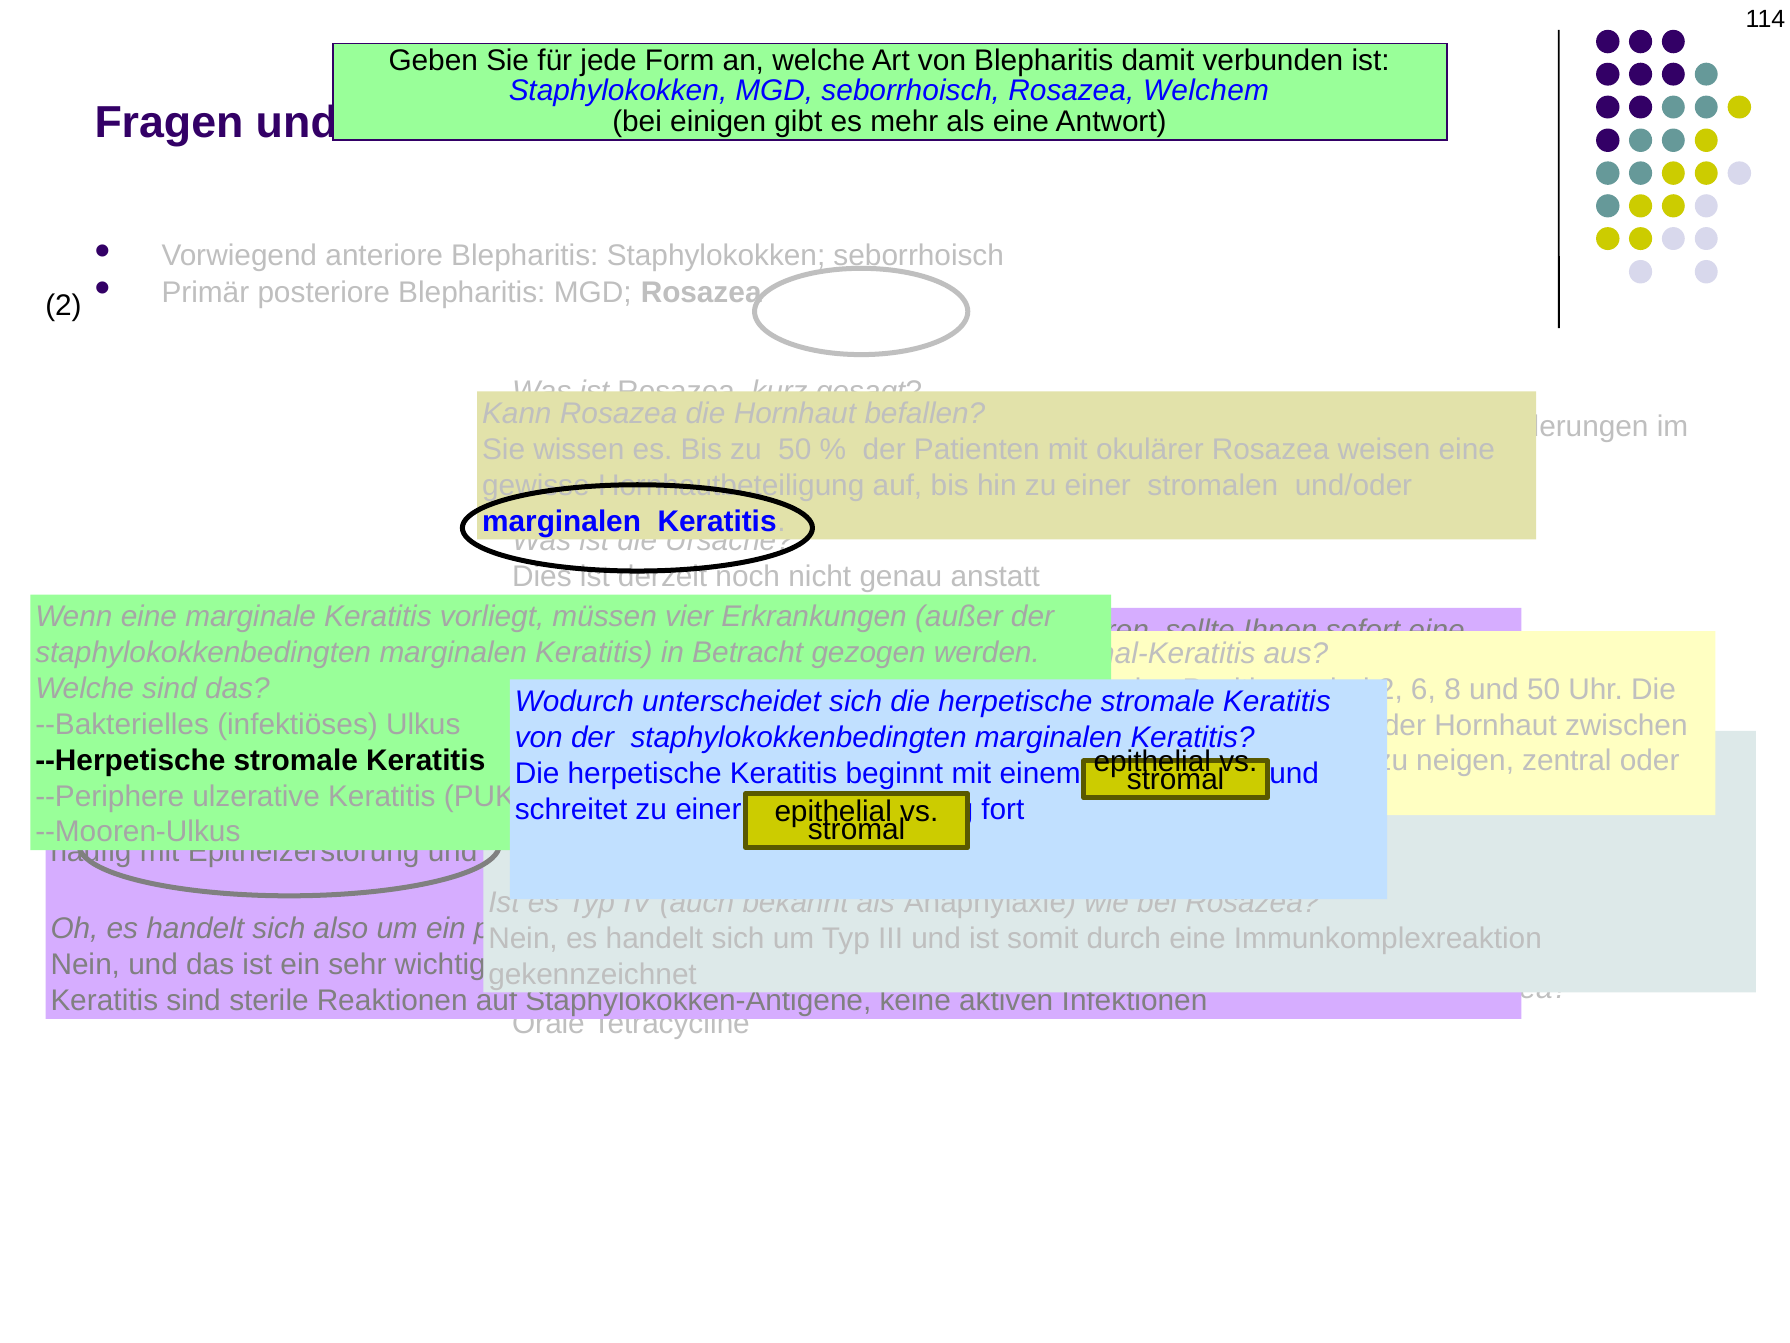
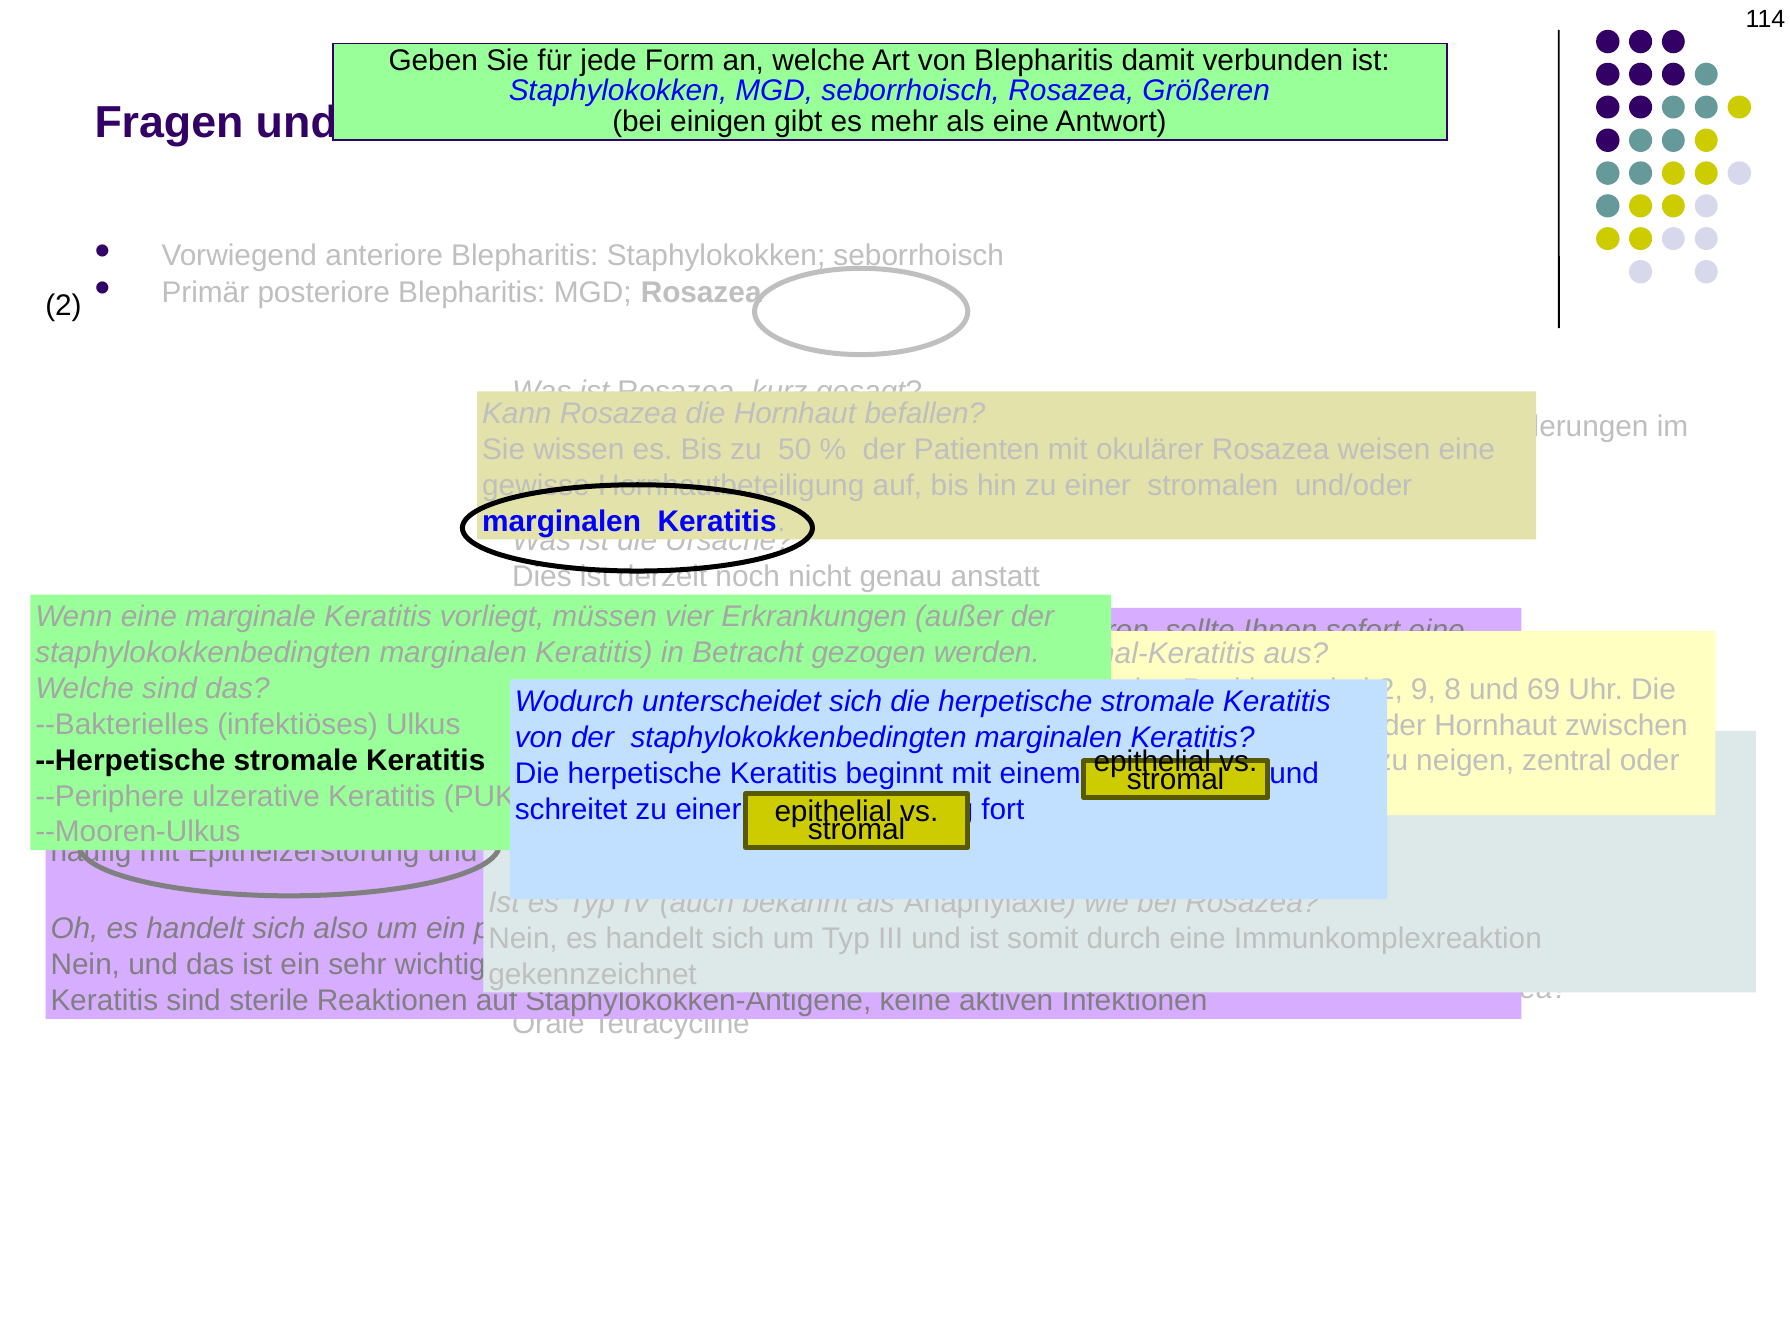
Welchem: Welchem -> Größeren
6: 6 -> 9
und 50: 50 -> 69
